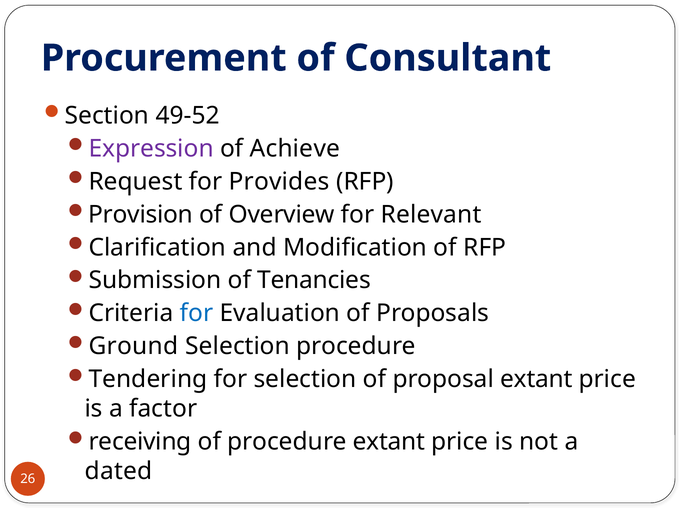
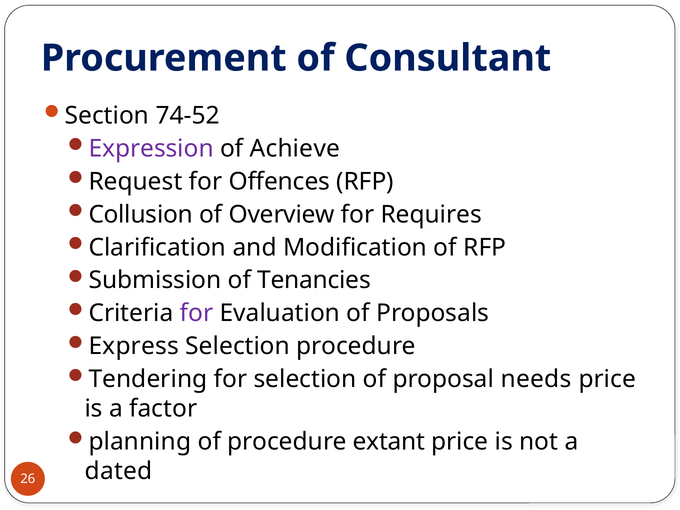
49-52: 49-52 -> 74-52
Provides: Provides -> Offences
Provision: Provision -> Collusion
Relevant: Relevant -> Requires
for at (197, 313) colour: blue -> purple
Ground: Ground -> Express
proposal extant: extant -> needs
receiving: receiving -> planning
